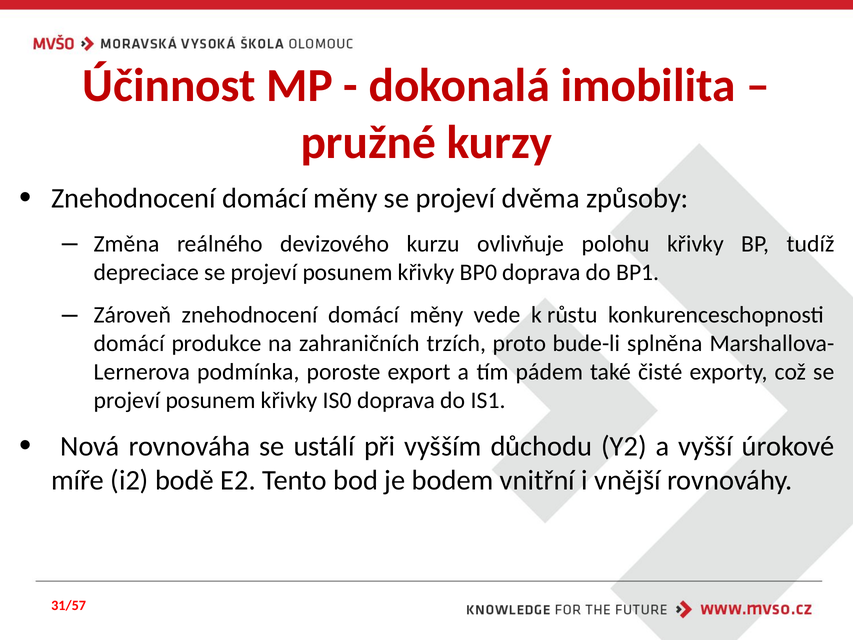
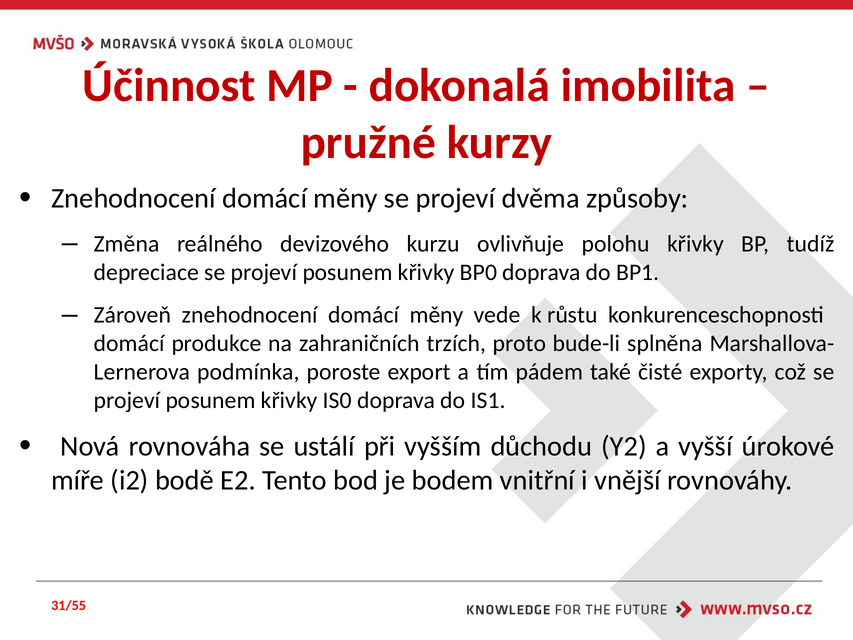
31/57: 31/57 -> 31/55
